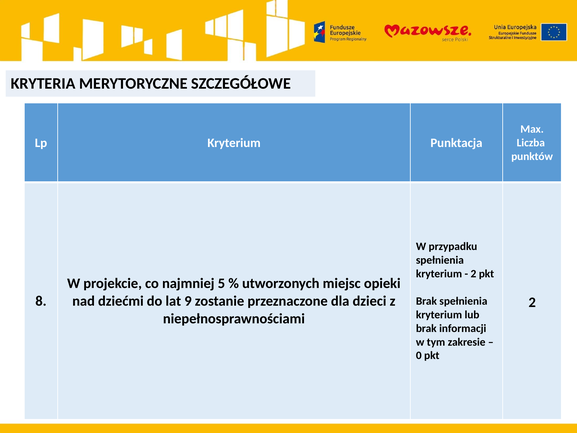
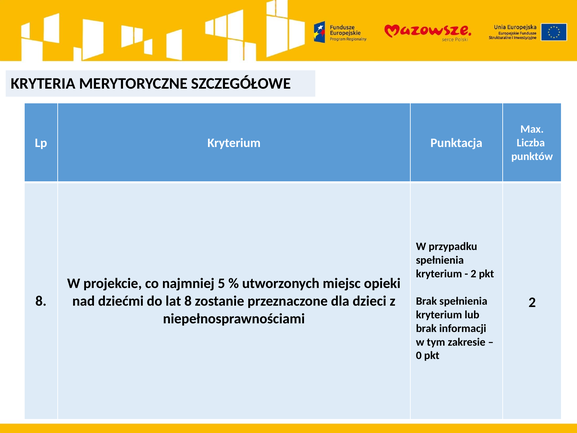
lat 9: 9 -> 8
